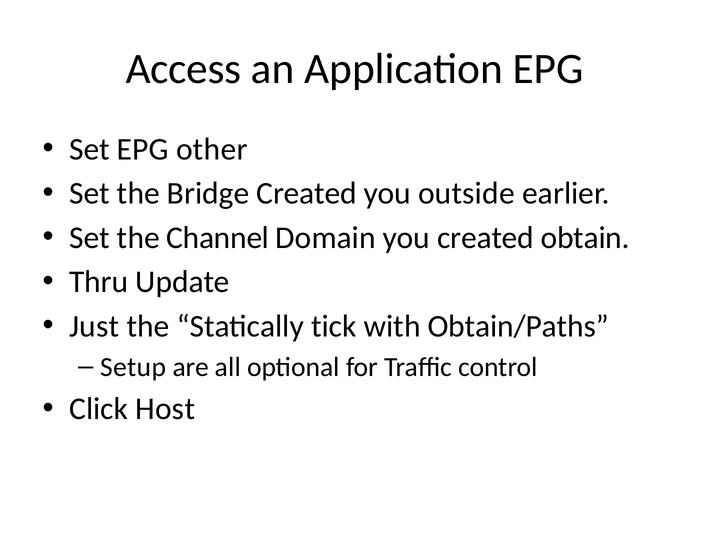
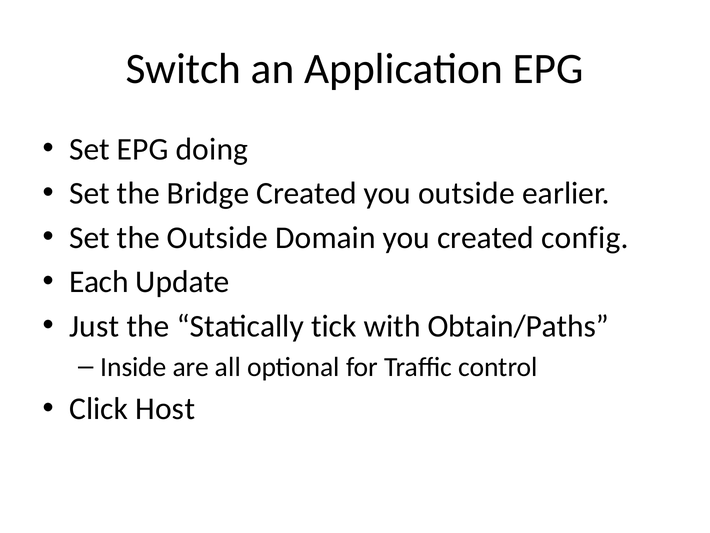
Access: Access -> Switch
other: other -> doing
the Channel: Channel -> Outside
obtain: obtain -> config
Thru: Thru -> Each
Setup: Setup -> Inside
